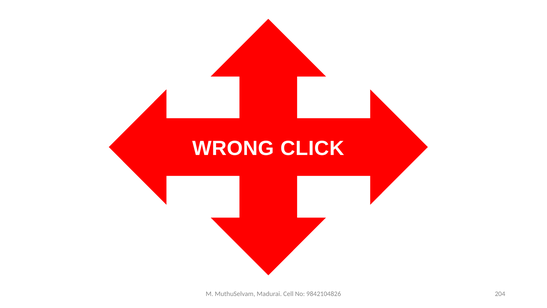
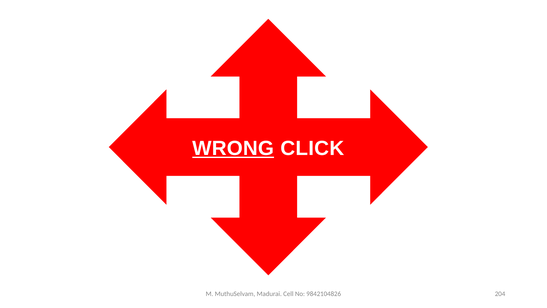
WRONG underline: none -> present
